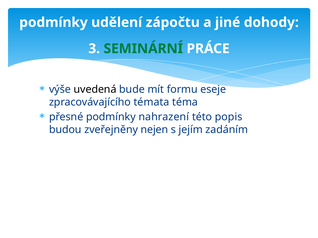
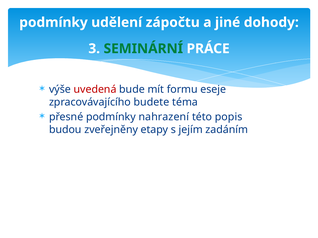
uvedená colour: black -> red
témata: témata -> budete
nejen: nejen -> etapy
